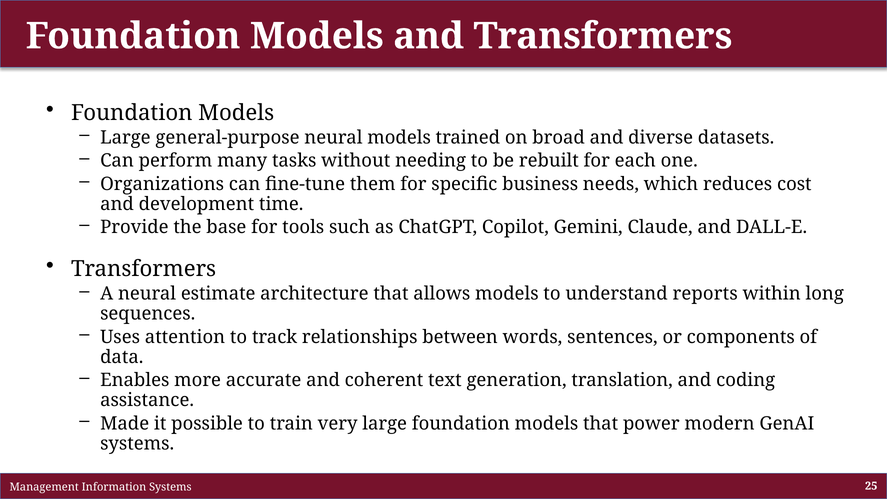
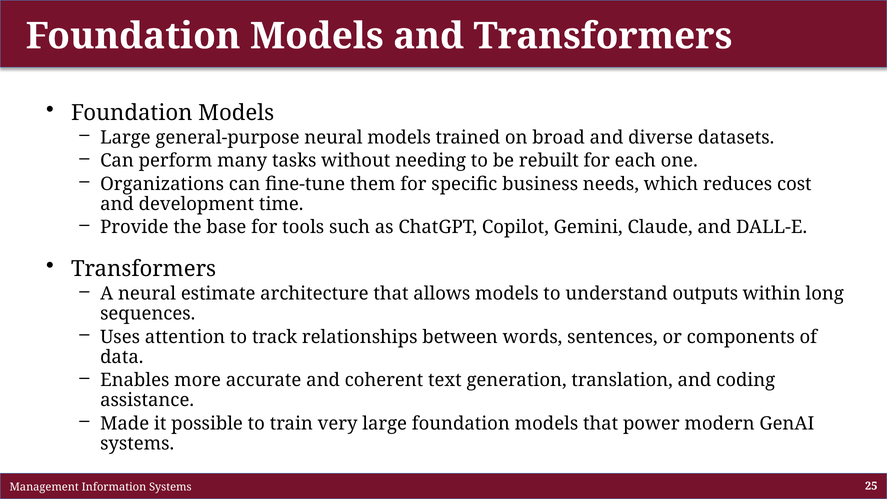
reports: reports -> outputs
